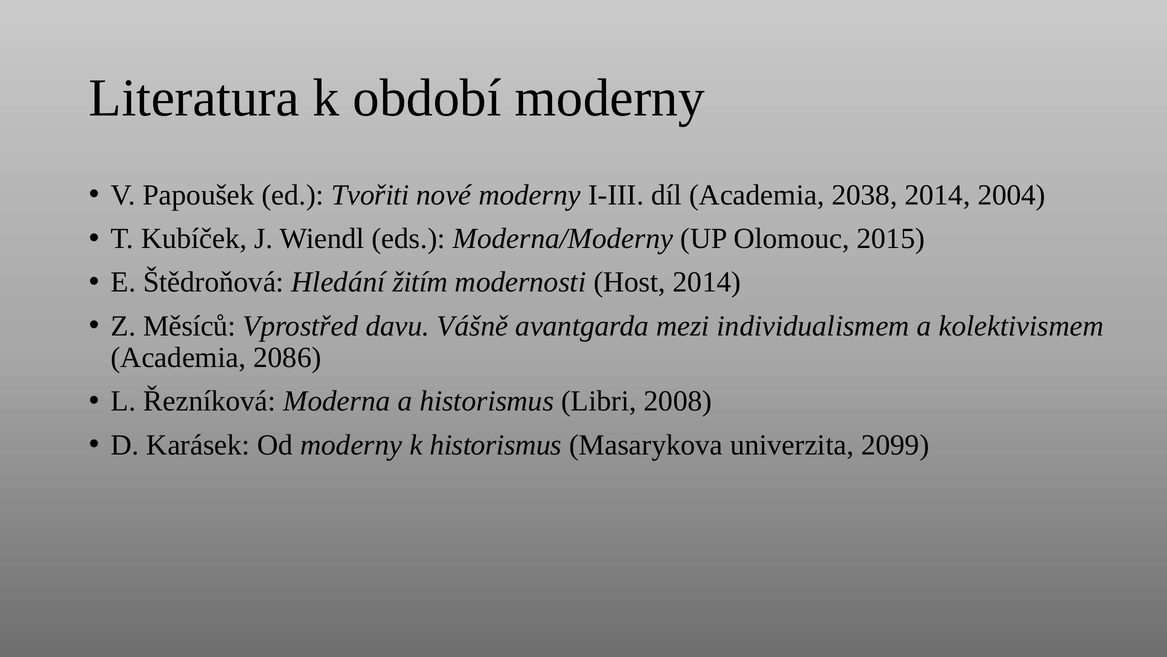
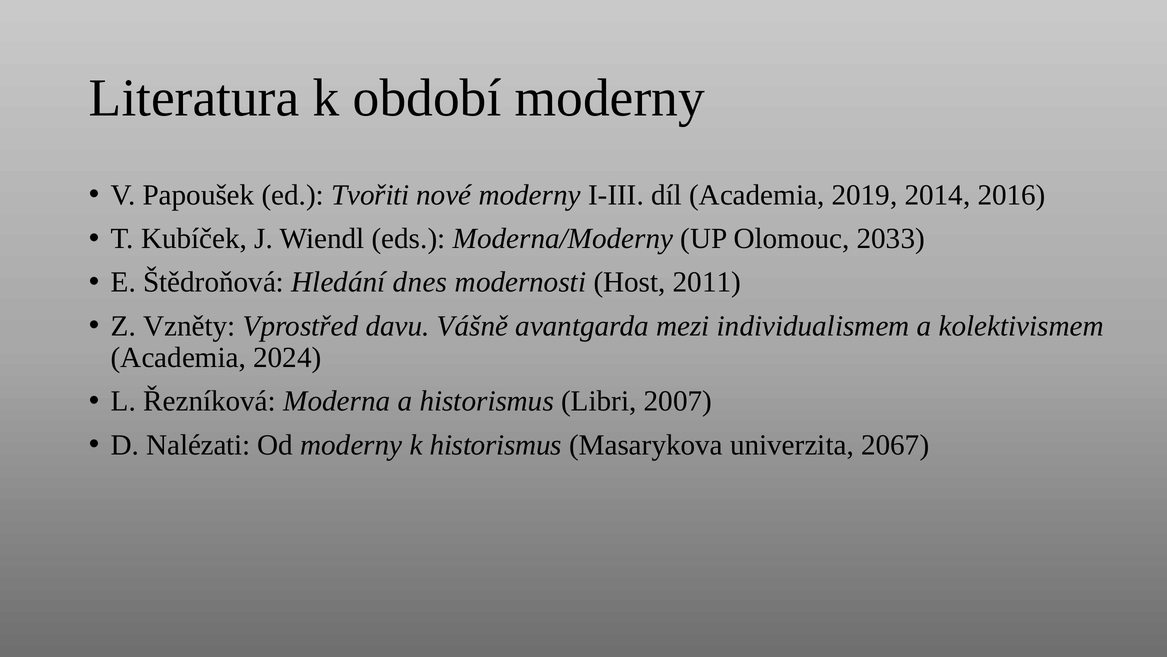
2038: 2038 -> 2019
2004: 2004 -> 2016
2015: 2015 -> 2033
žitím: žitím -> dnes
Host 2014: 2014 -> 2011
Měsíců: Měsíců -> Vzněty
2086: 2086 -> 2024
2008: 2008 -> 2007
Karásek: Karásek -> Nalézati
2099: 2099 -> 2067
